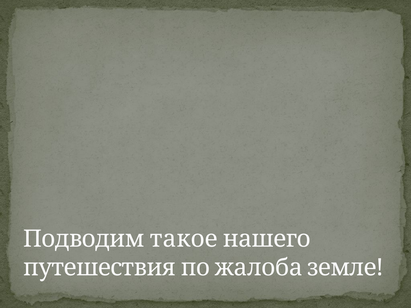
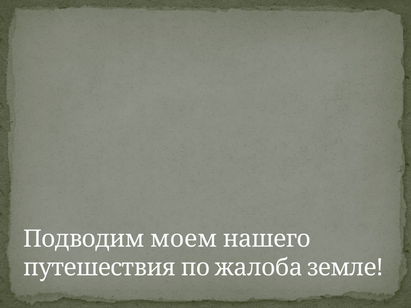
такое: такое -> моем
